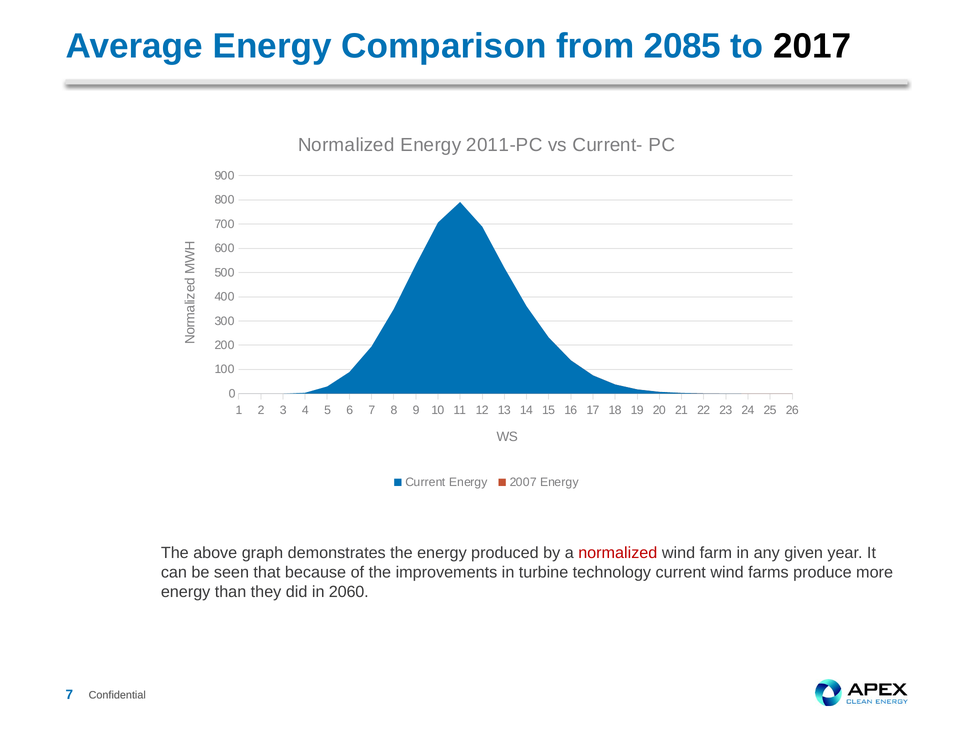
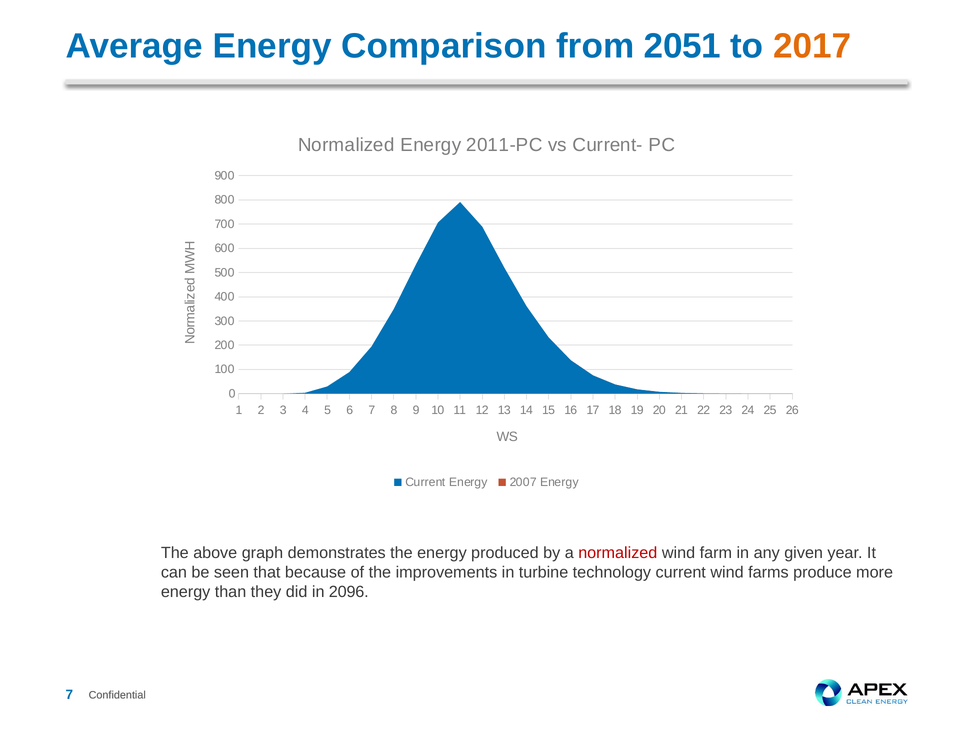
2085: 2085 -> 2051
2017 colour: black -> orange
2060: 2060 -> 2096
